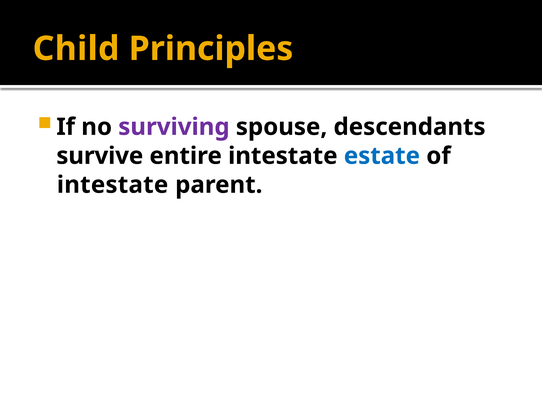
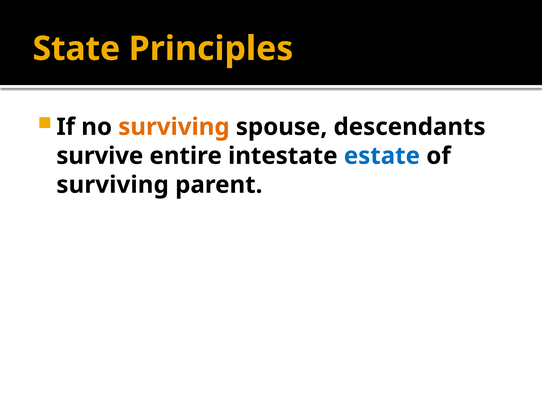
Child: Child -> State
surviving at (174, 127) colour: purple -> orange
intestate at (113, 185): intestate -> surviving
